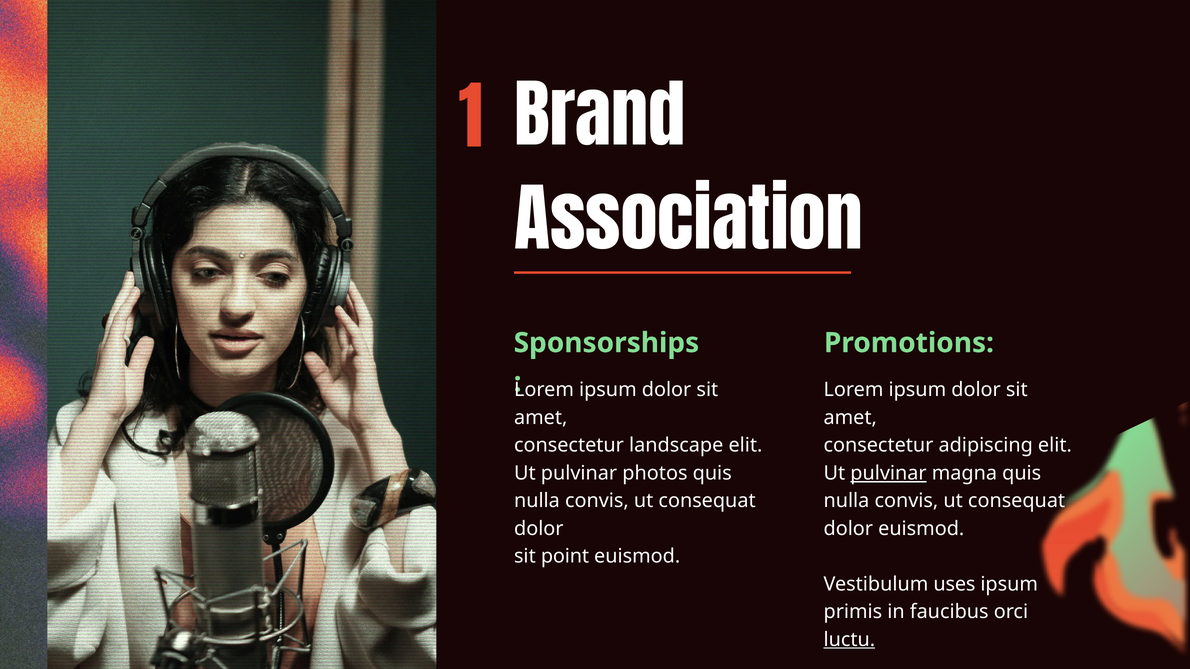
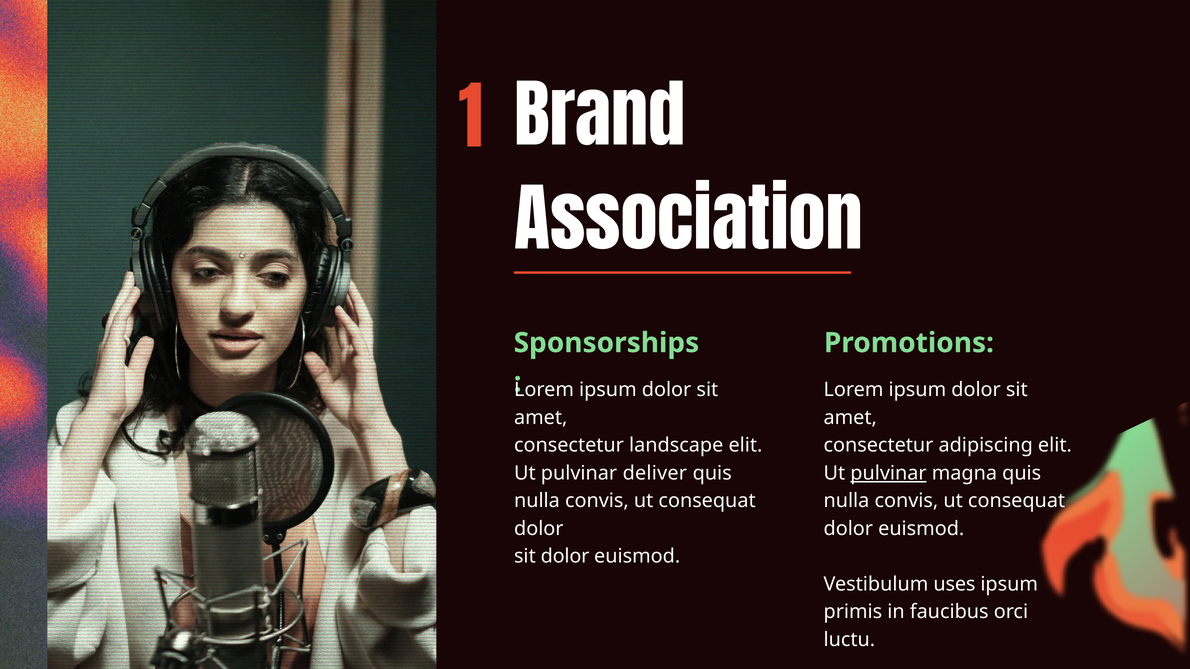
photos: photos -> deliver
sit point: point -> dolor
luctu underline: present -> none
